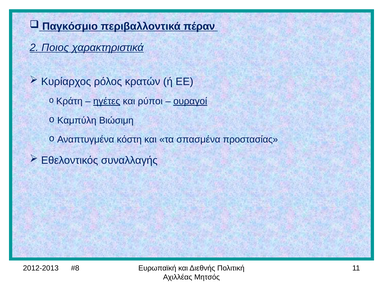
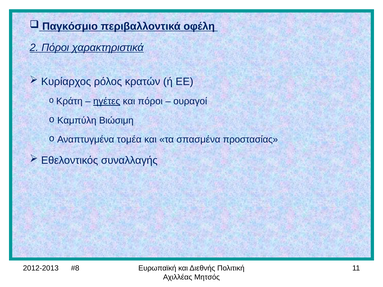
πέραν: πέραν -> οφέλη
2 Ποιος: Ποιος -> Πόροι
και ρύποι: ρύποι -> πόροι
ουραγοί underline: present -> none
κόστη: κόστη -> τομέα
